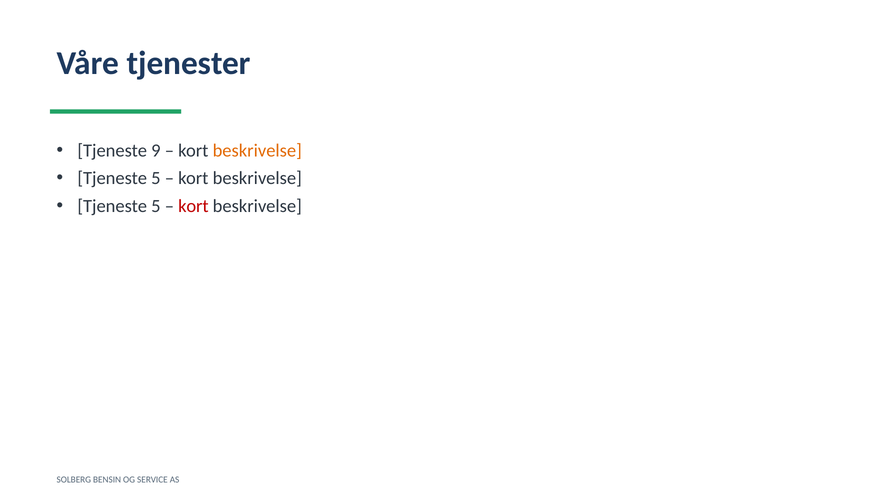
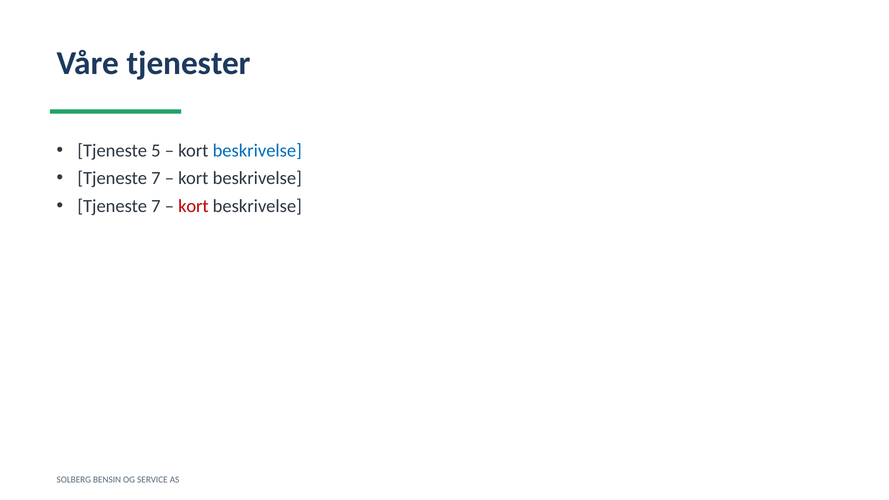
9: 9 -> 5
beskrivelse at (257, 151) colour: orange -> blue
5 at (156, 178): 5 -> 7
5 at (156, 206): 5 -> 7
